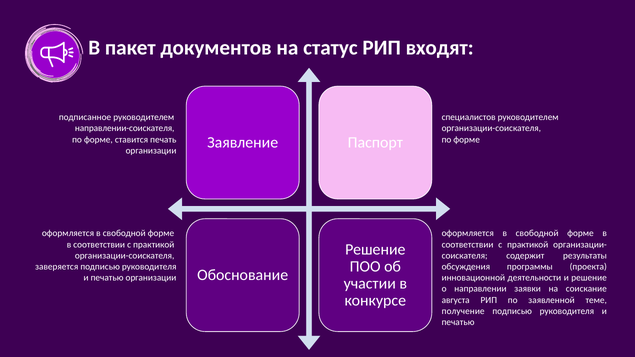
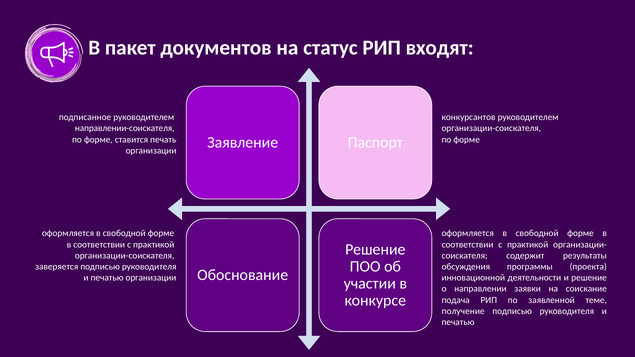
специалистов: специалистов -> конкурсантов
августа: августа -> подача
